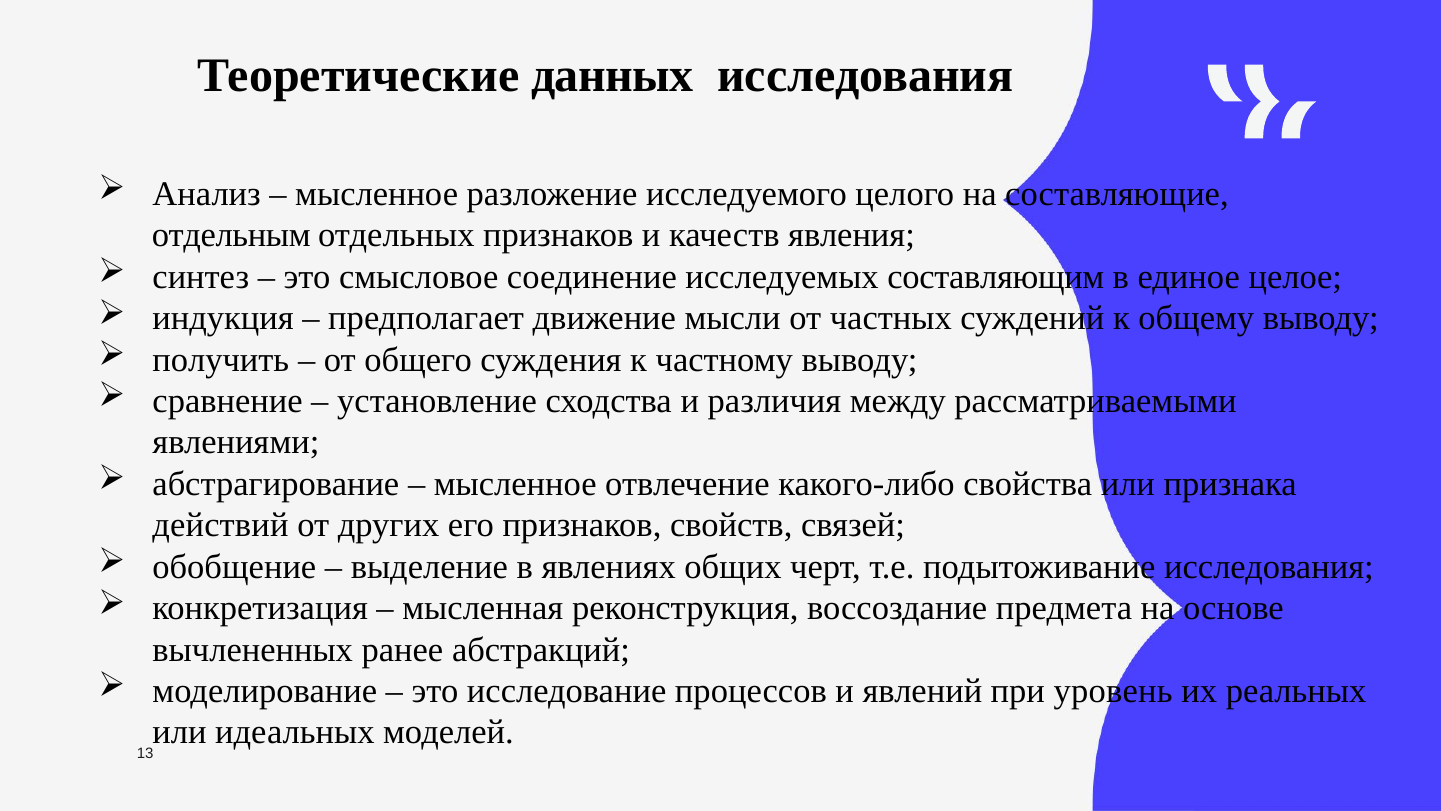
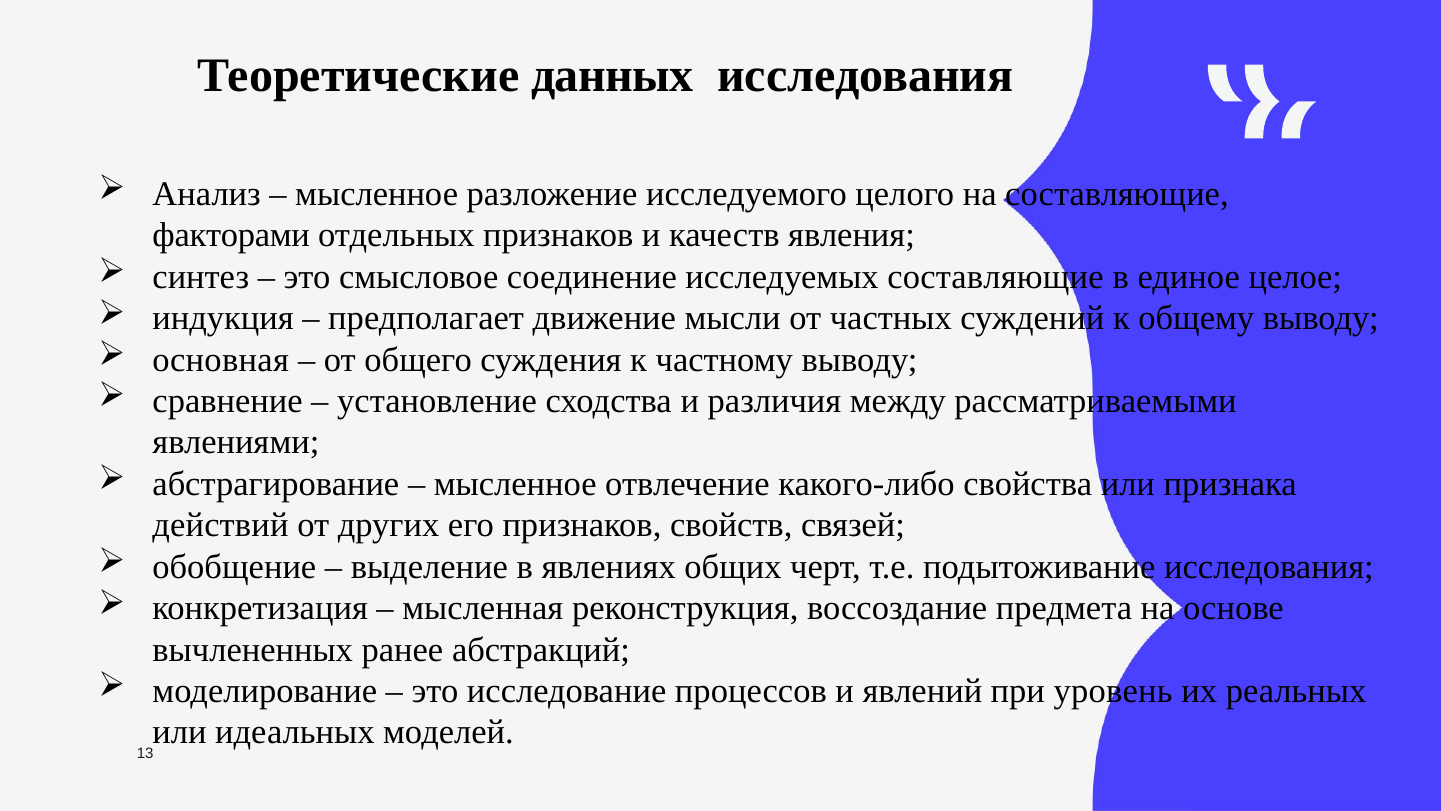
отдельным: отдельным -> факторами
исследуемых составляющим: составляющим -> составляющие
получить: получить -> основная
